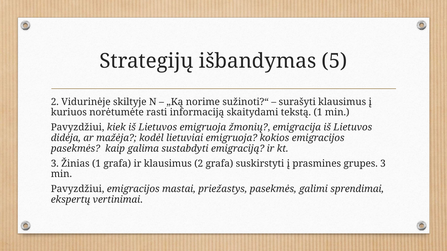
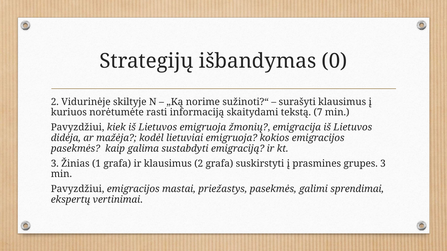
5: 5 -> 0
tekstą 1: 1 -> 7
